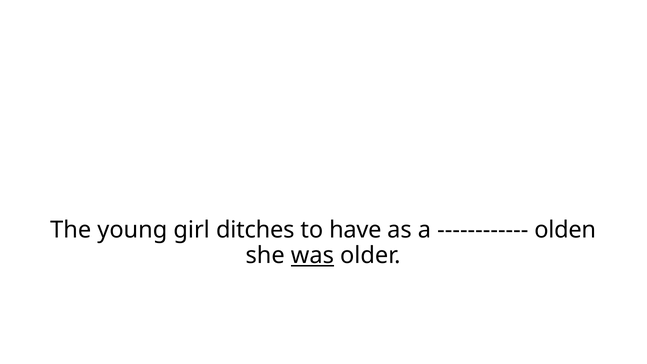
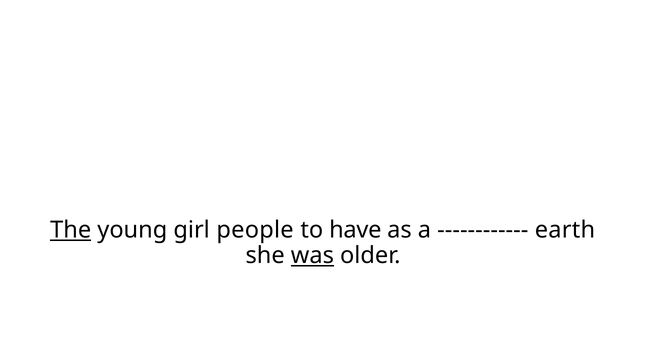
The underline: none -> present
ditches: ditches -> people
olden: olden -> earth
